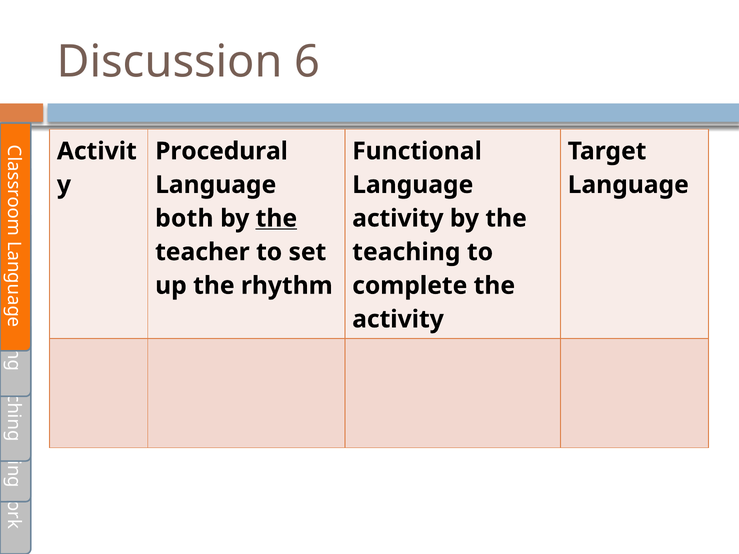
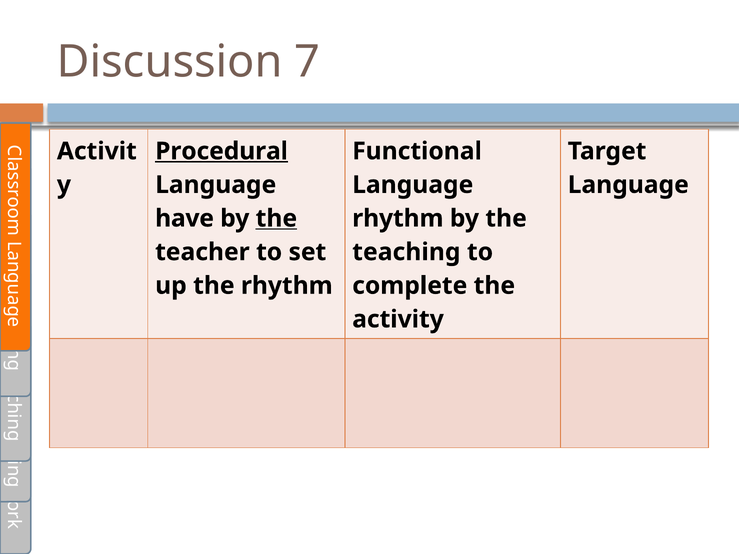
6: 6 -> 7
Procedural underline: none -> present
both: both -> have
activity at (398, 219): activity -> rhythm
